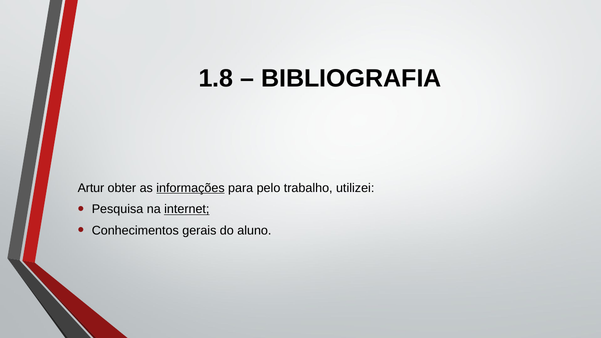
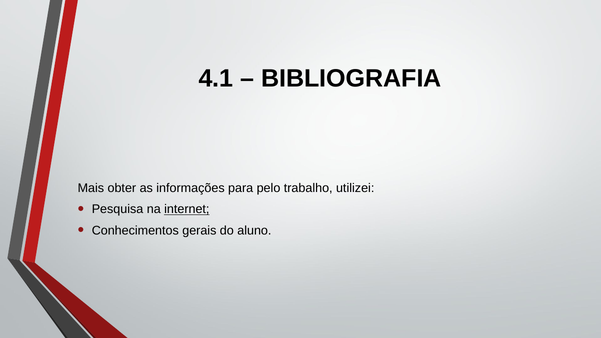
1.8: 1.8 -> 4.1
Artur: Artur -> Mais
informações underline: present -> none
